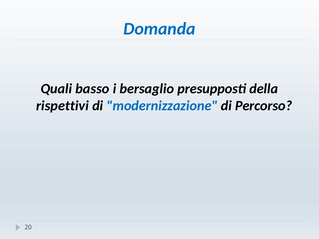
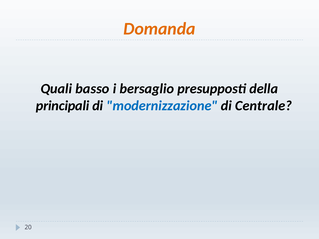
Domanda colour: blue -> orange
rispettivi: rispettivi -> principali
Percorso: Percorso -> Centrale
